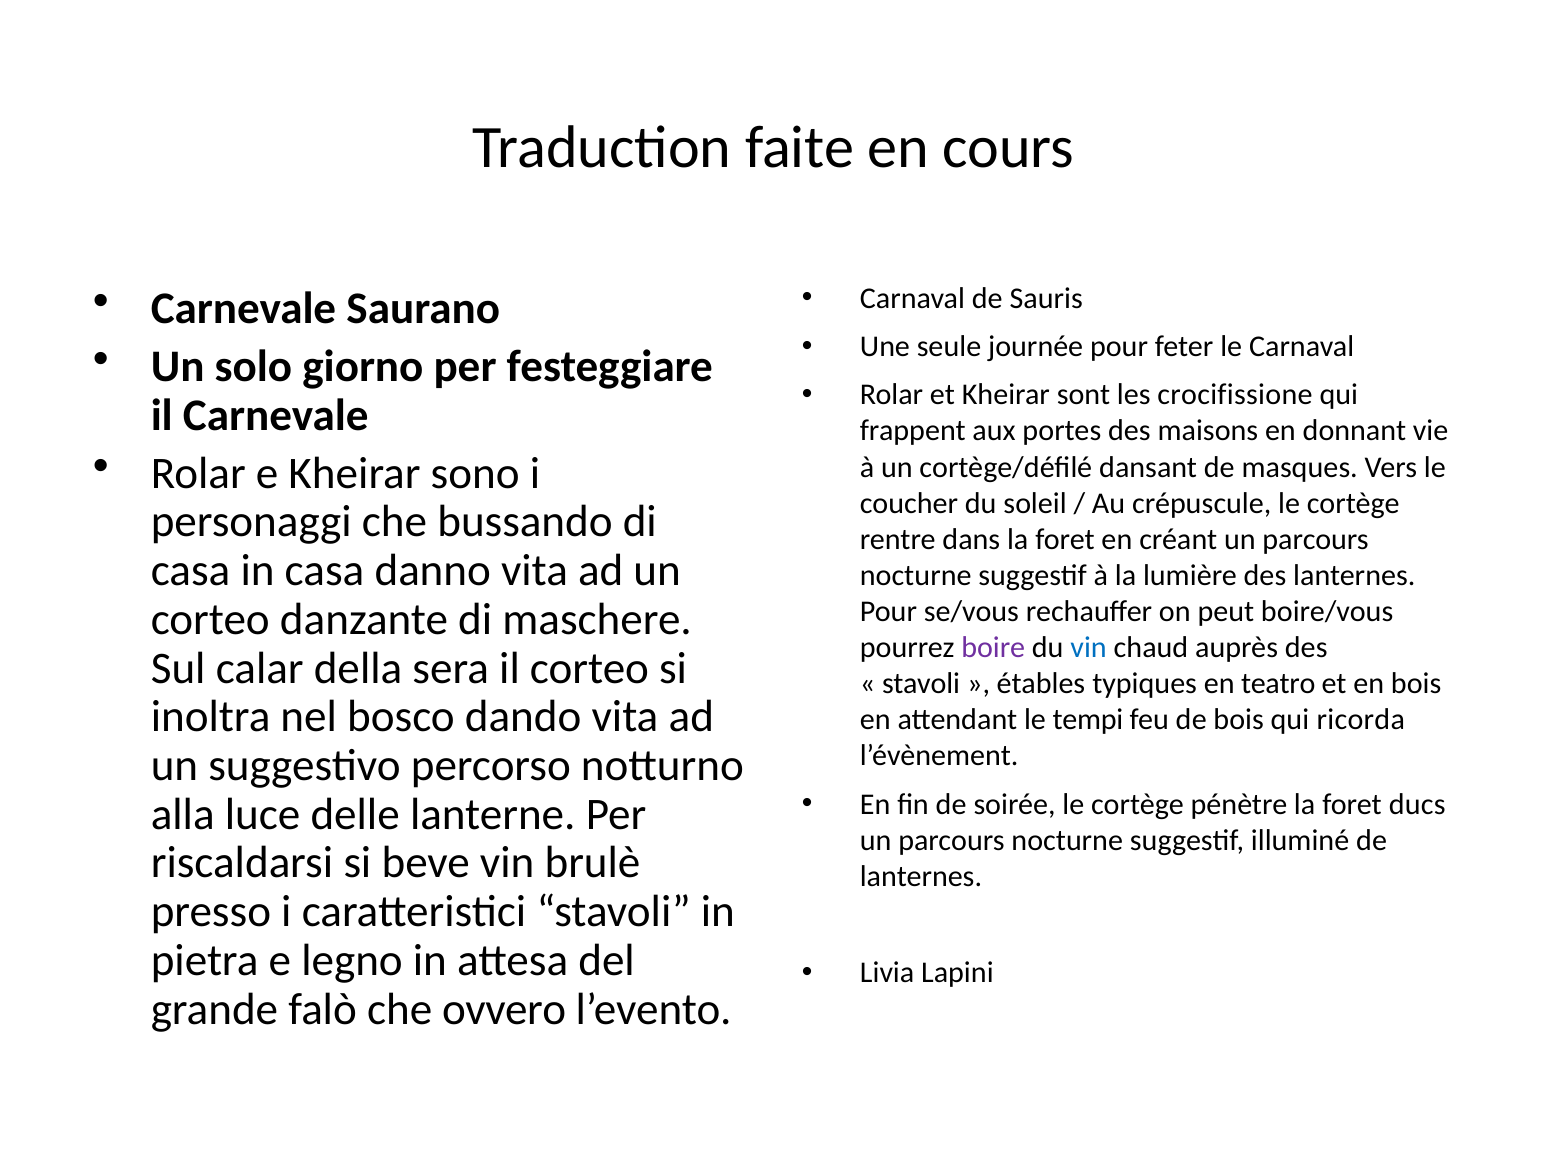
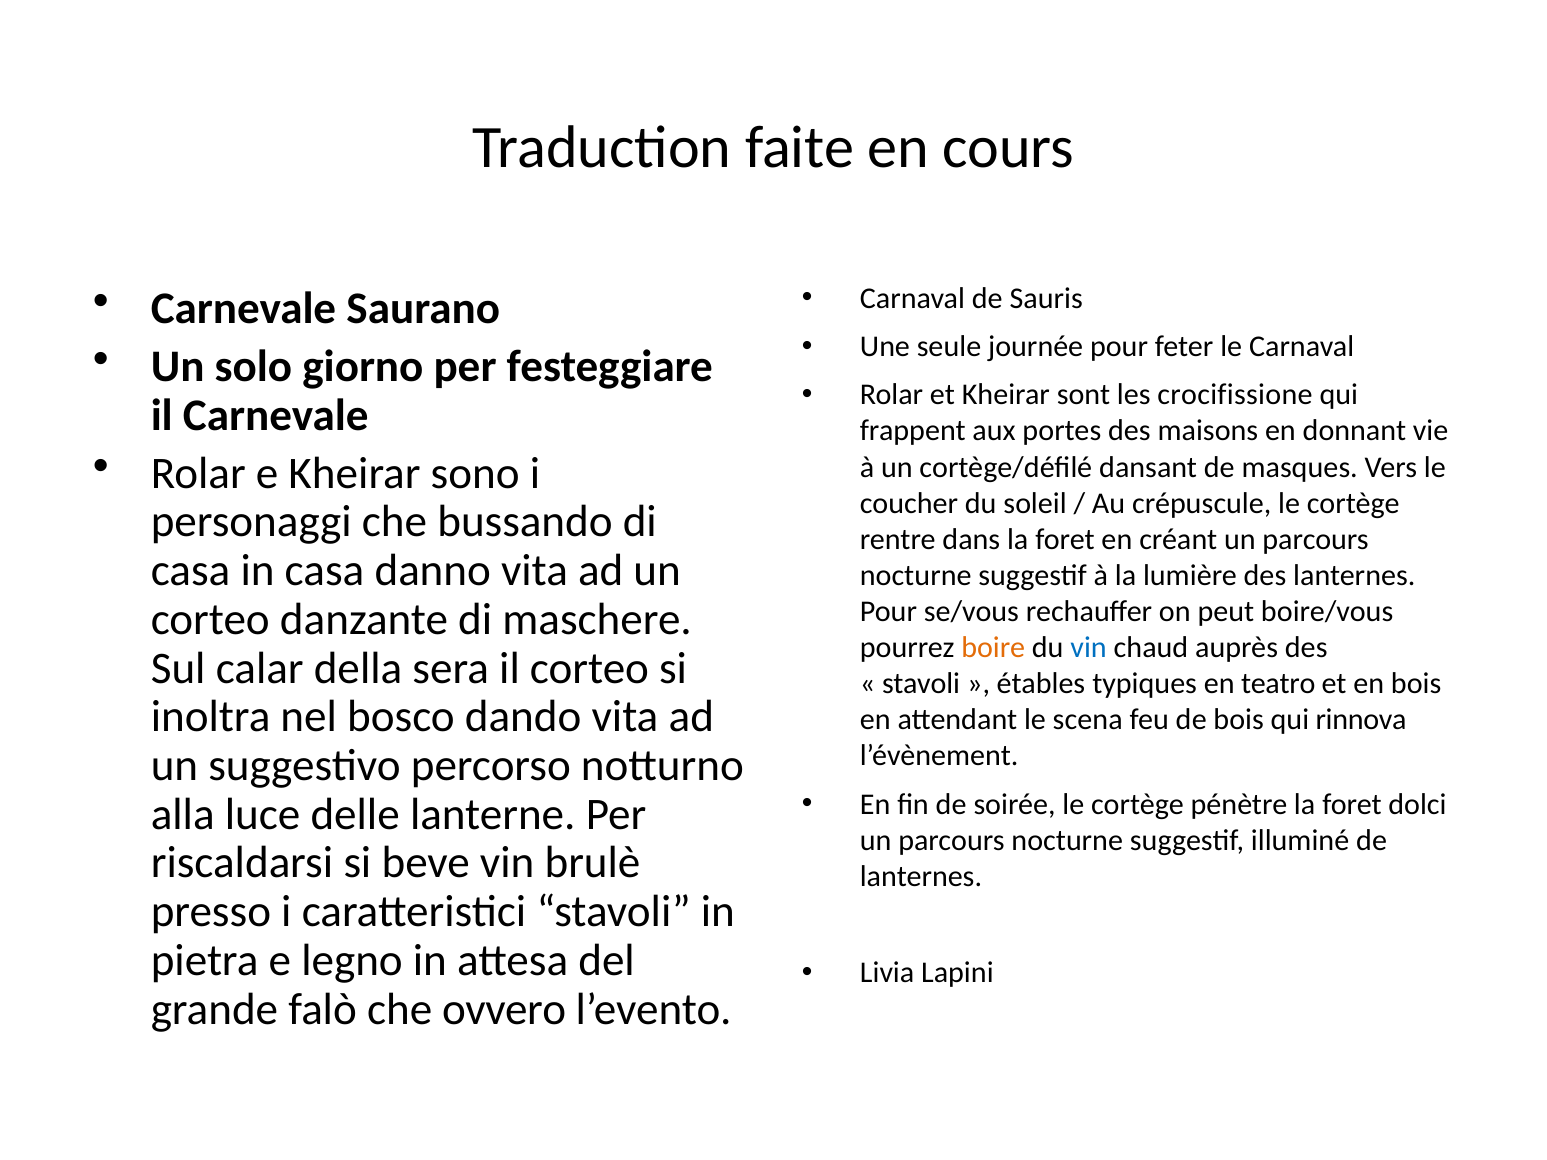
boire colour: purple -> orange
tempi: tempi -> scena
ricorda: ricorda -> rinnova
ducs: ducs -> dolci
